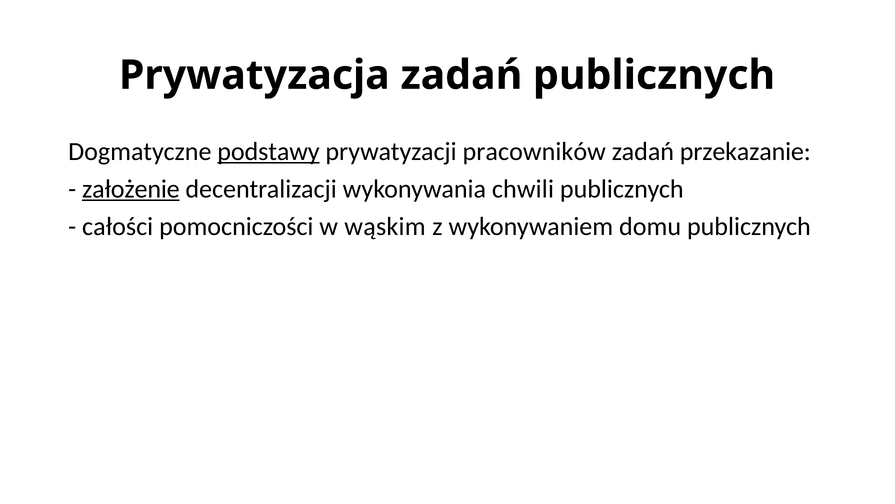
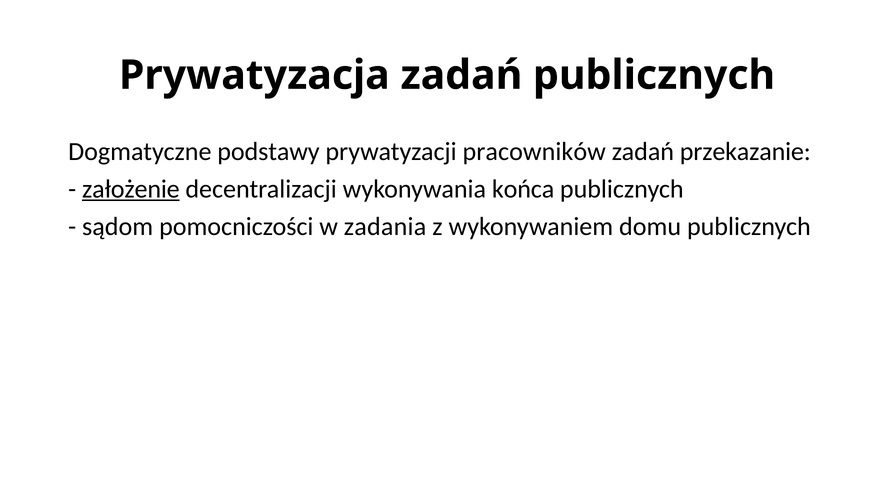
podstawy underline: present -> none
chwili: chwili -> końca
całości: całości -> sądom
wąskim: wąskim -> zadania
